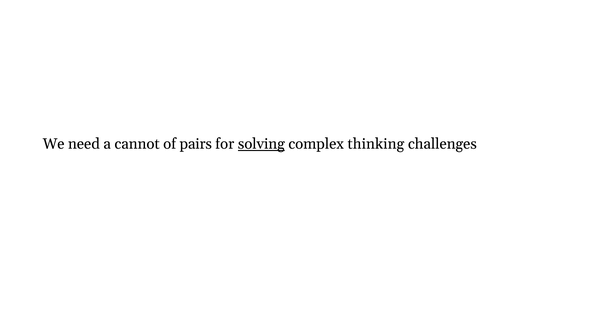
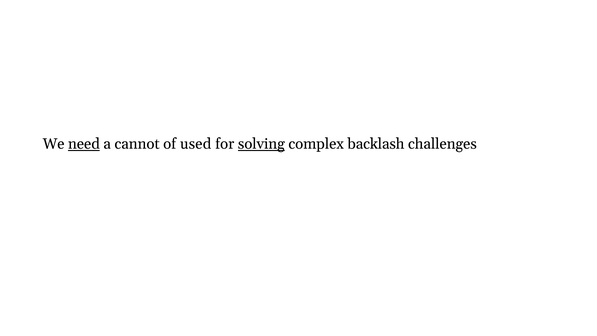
need underline: none -> present
pairs: pairs -> used
thinking: thinking -> backlash
